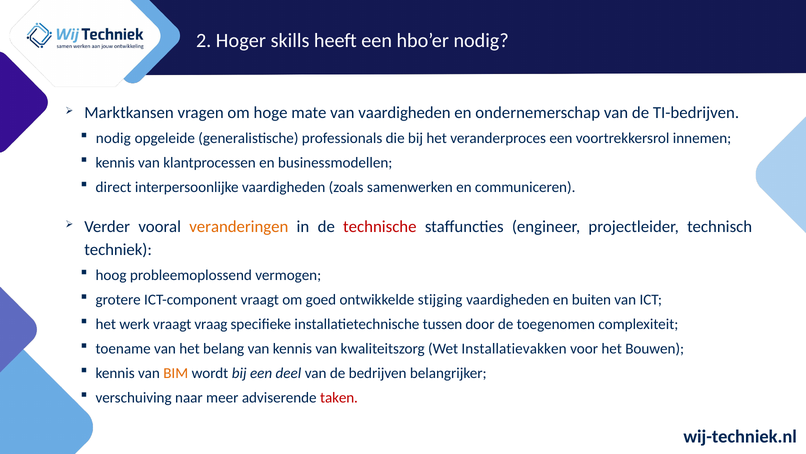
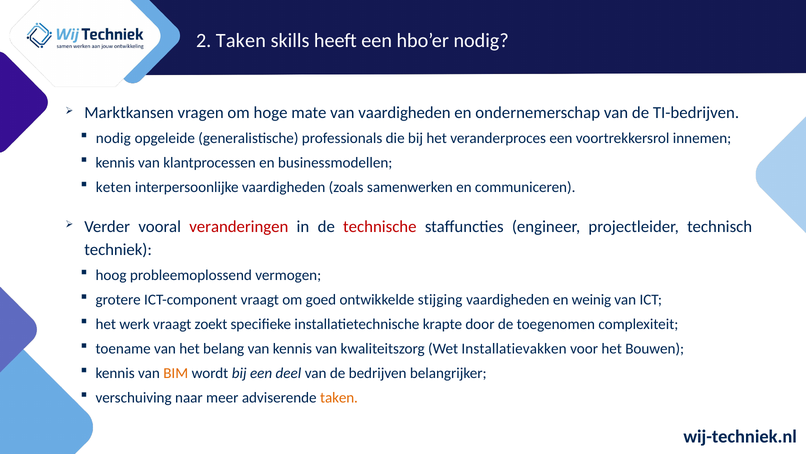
2 Hoger: Hoger -> Taken
direct: direct -> keten
veranderingen colour: orange -> red
buiten: buiten -> weinig
vraag: vraag -> zoekt
tussen: tussen -> krapte
taken at (339, 397) colour: red -> orange
